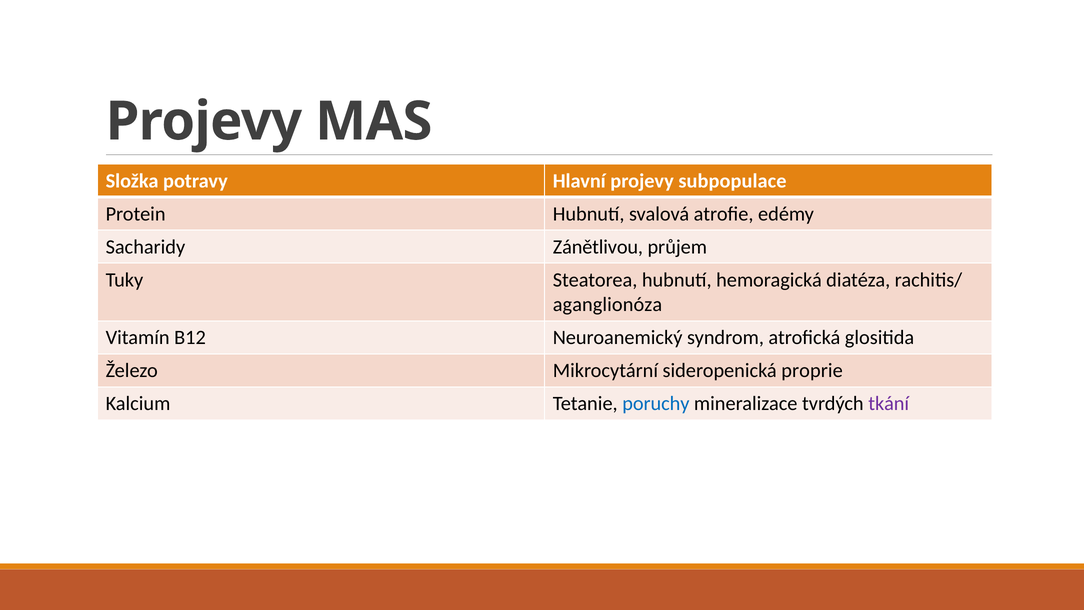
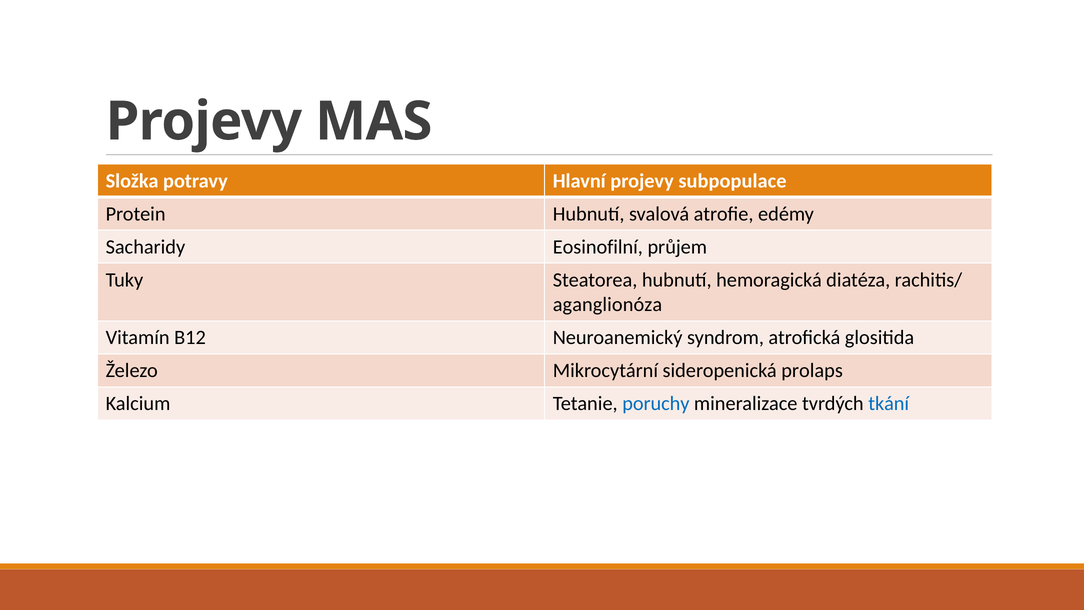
Zánětlivou: Zánětlivou -> Eosinofilní
proprie: proprie -> prolaps
tkání colour: purple -> blue
